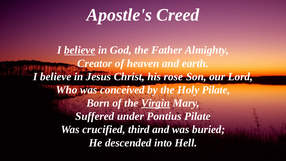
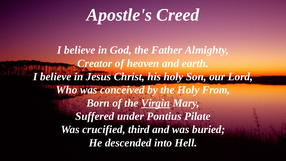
believe at (80, 50) underline: present -> none
his rose: rose -> holy
Holy Pilate: Pilate -> From
